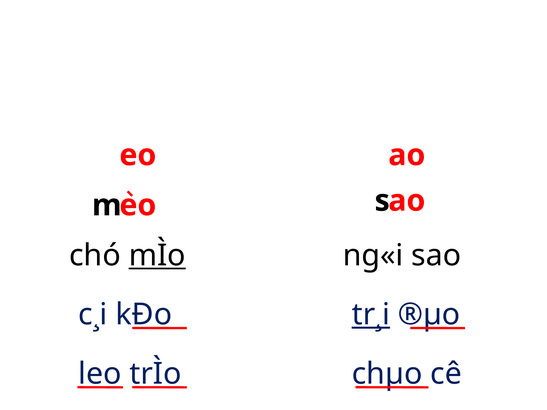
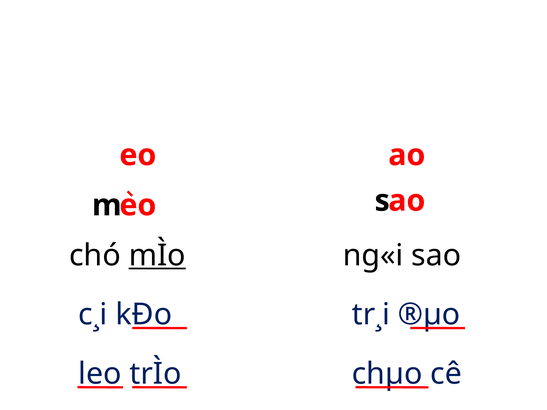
tr¸i underline: present -> none
